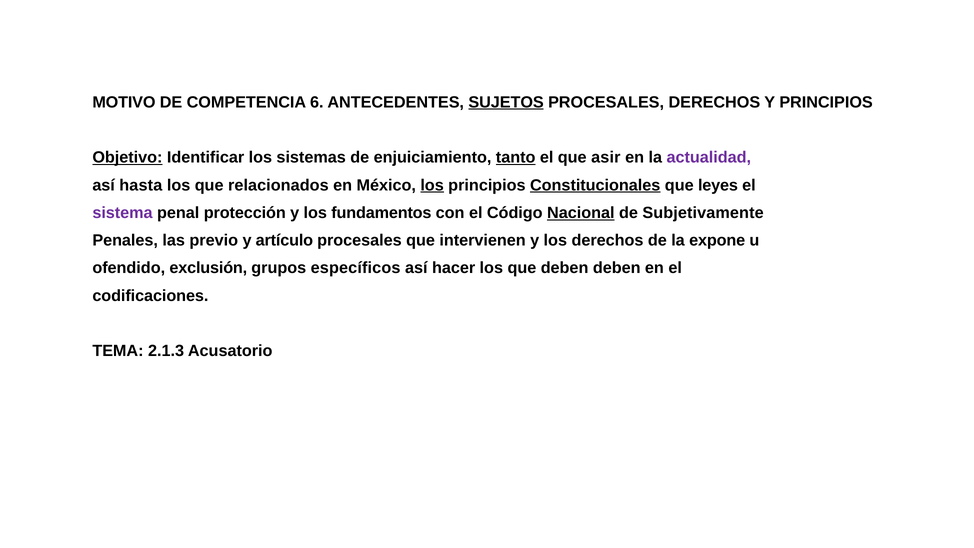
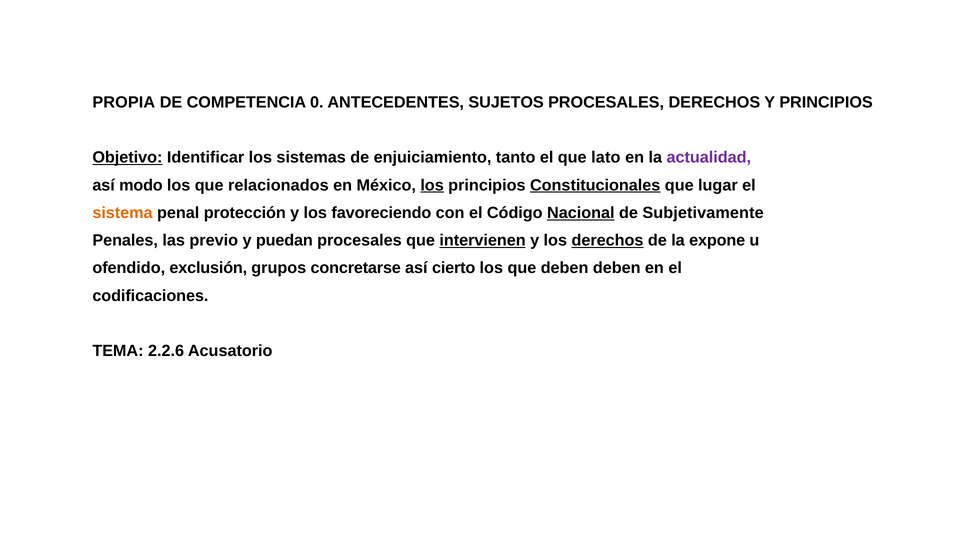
MOTIVO: MOTIVO -> PROPIA
6: 6 -> 0
SUJETOS underline: present -> none
tanto underline: present -> none
asir: asir -> lato
hasta: hasta -> modo
leyes: leyes -> lugar
sistema colour: purple -> orange
fundamentos: fundamentos -> favoreciendo
artículo: artículo -> puedan
intervienen underline: none -> present
derechos at (607, 240) underline: none -> present
específicos: específicos -> concretarse
hacer: hacer -> cierto
2.1.3: 2.1.3 -> 2.2.6
